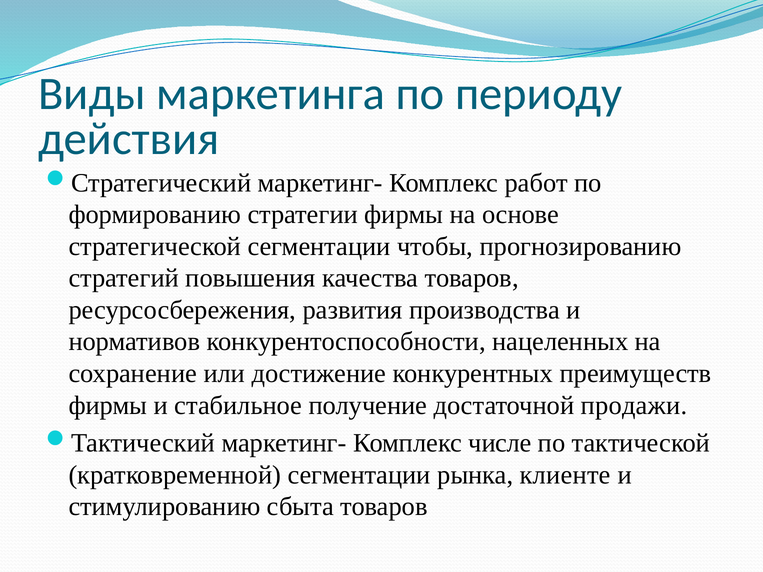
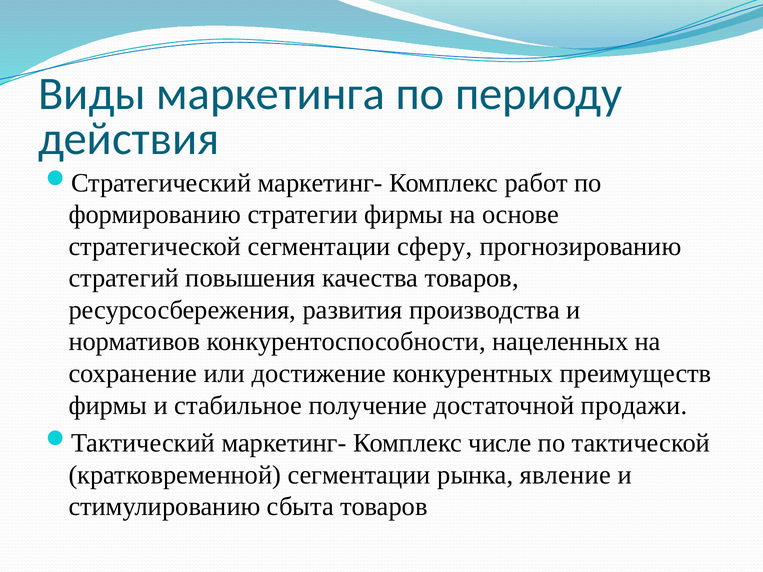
чтобы: чтобы -> сферу
клиенте: клиенте -> явление
